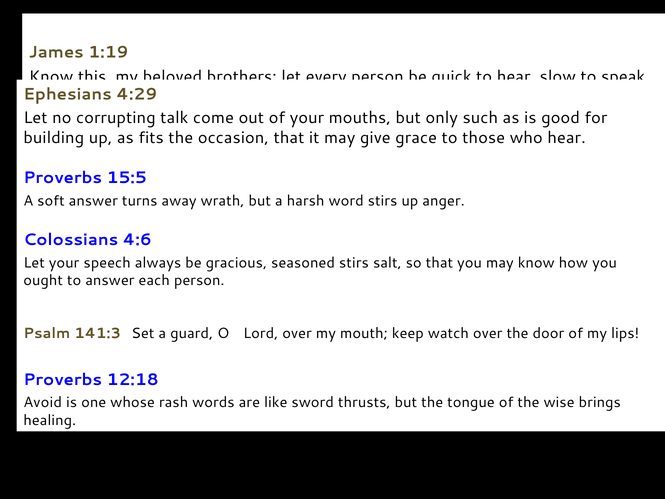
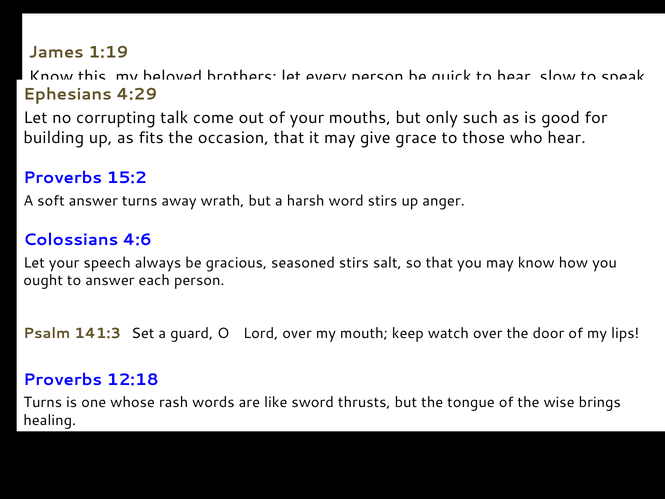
15:5: 15:5 -> 15:2
Avoid at (43, 402): Avoid -> Turns
